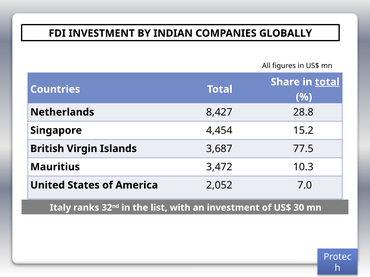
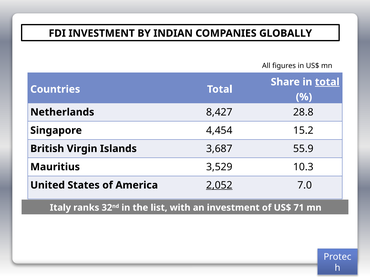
77.5: 77.5 -> 55.9
3,472: 3,472 -> 3,529
2,052 underline: none -> present
30: 30 -> 71
